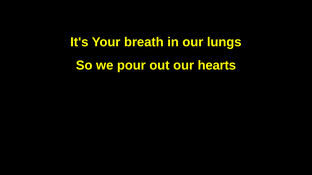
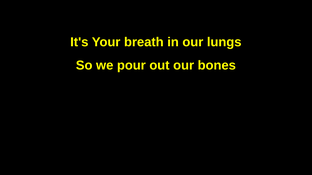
hearts: hearts -> bones
